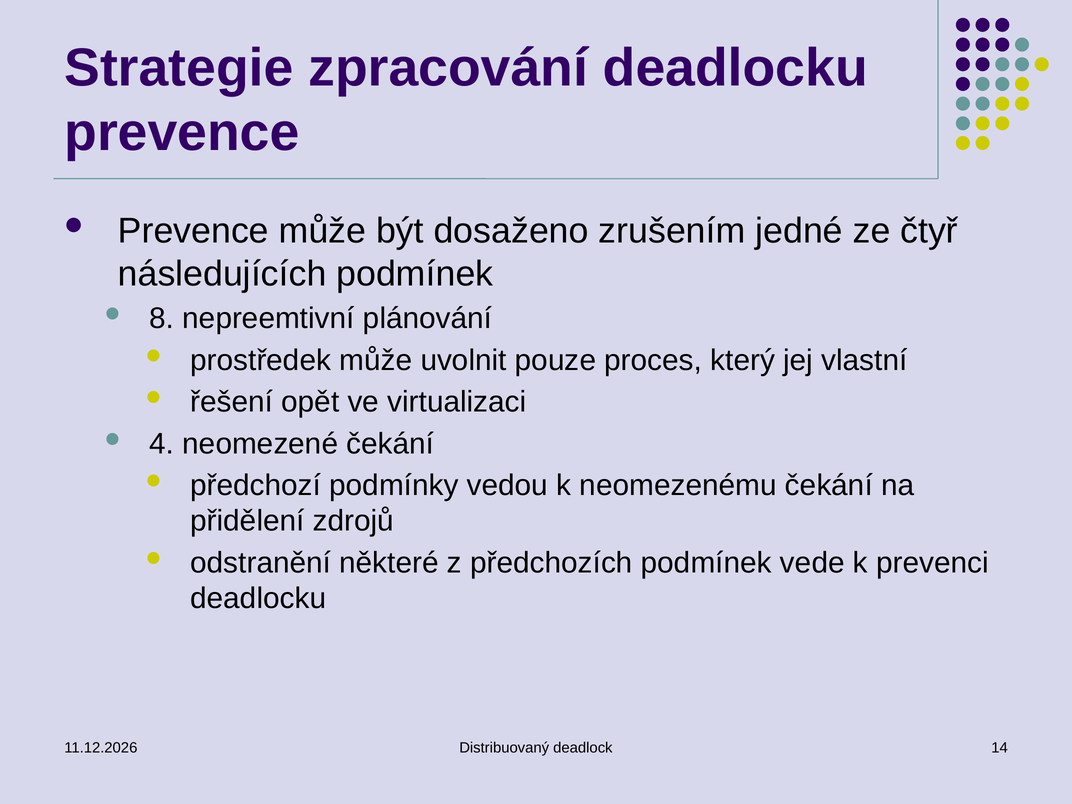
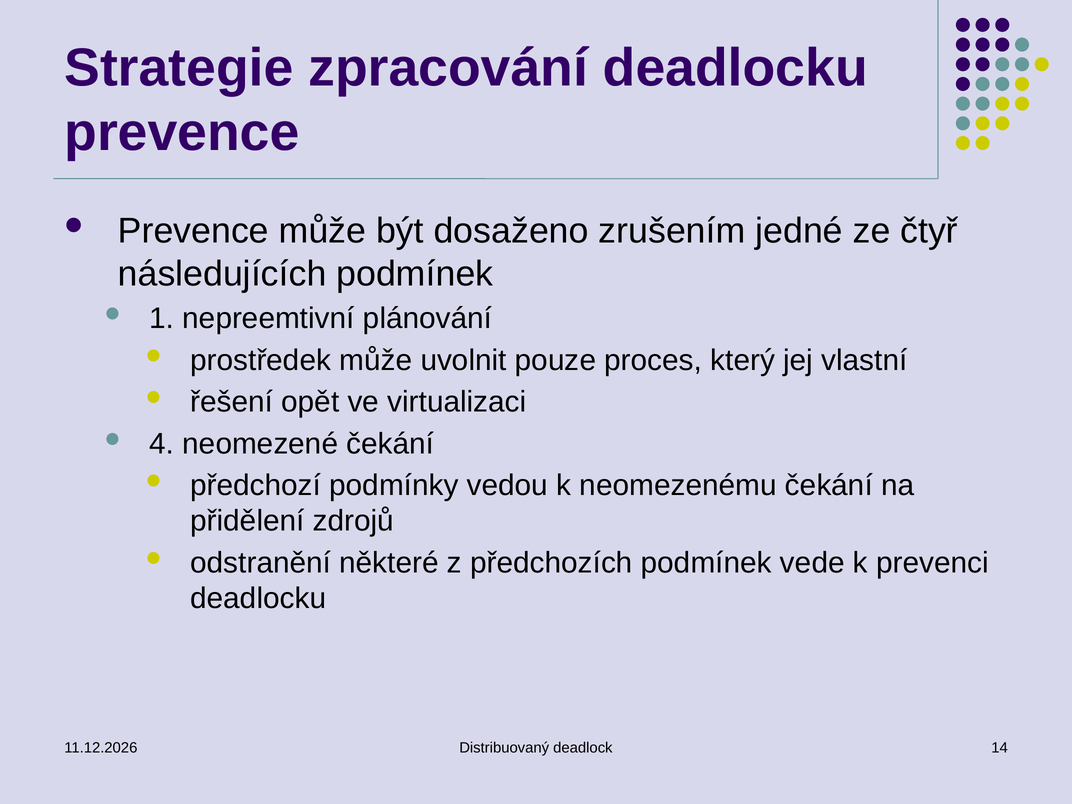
8: 8 -> 1
